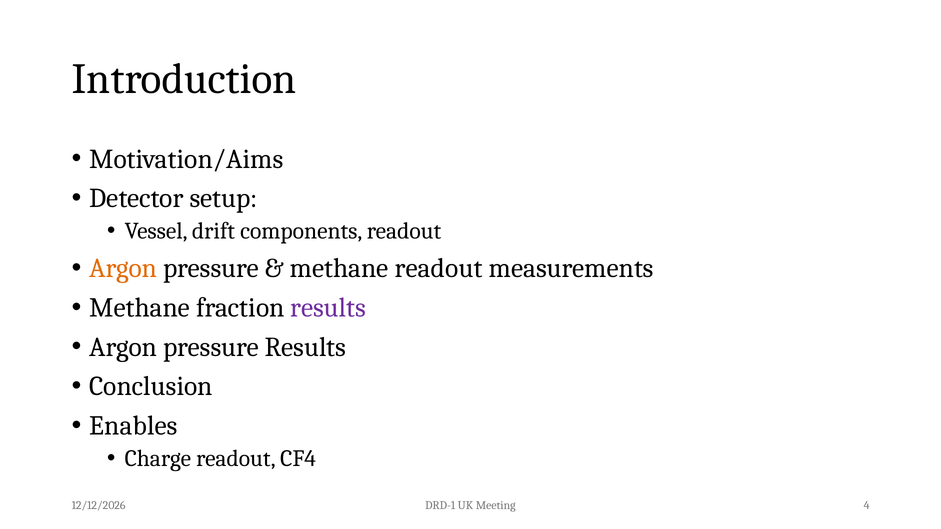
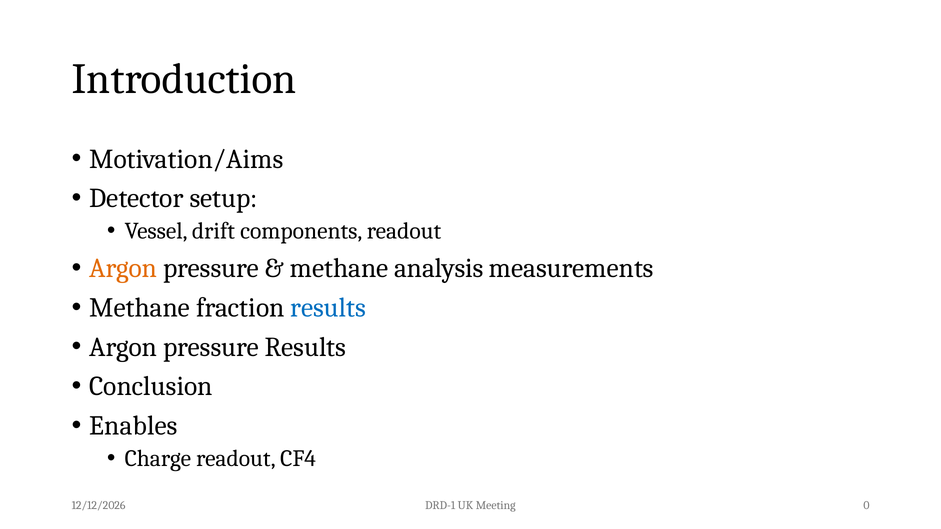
methane readout: readout -> analysis
results at (328, 308) colour: purple -> blue
4: 4 -> 0
